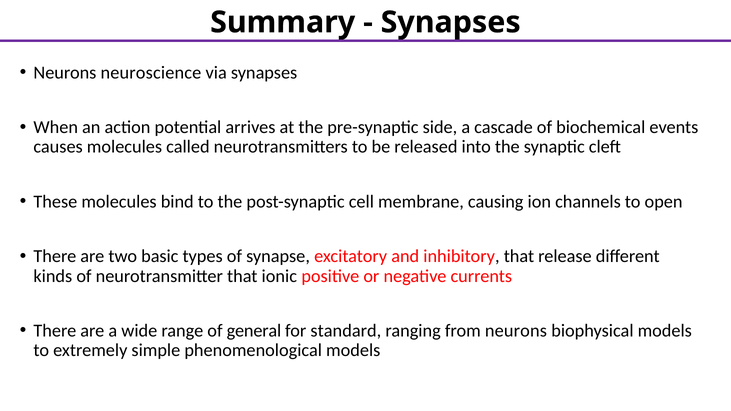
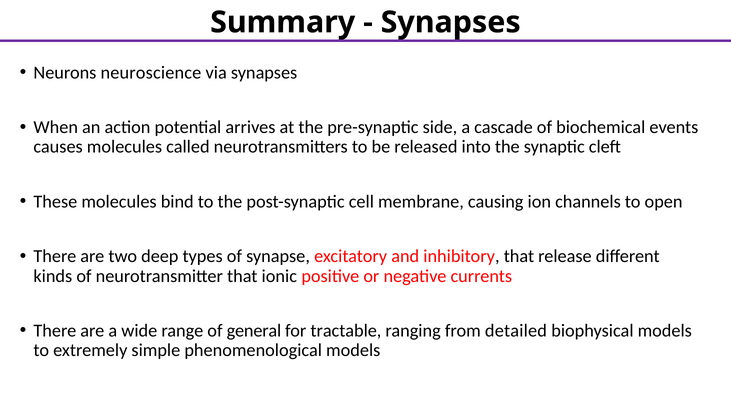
basic: basic -> deep
standard: standard -> tractable
from neurons: neurons -> detailed
